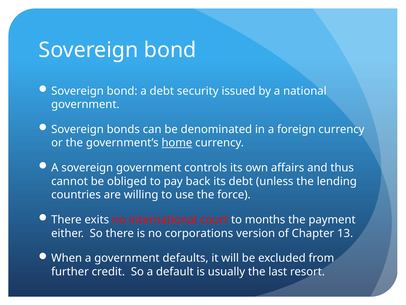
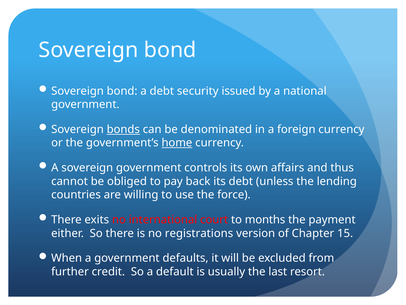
bonds underline: none -> present
corporations: corporations -> registrations
13: 13 -> 15
